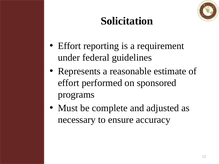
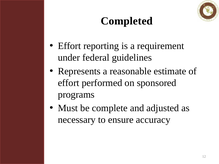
Solicitation: Solicitation -> Completed
